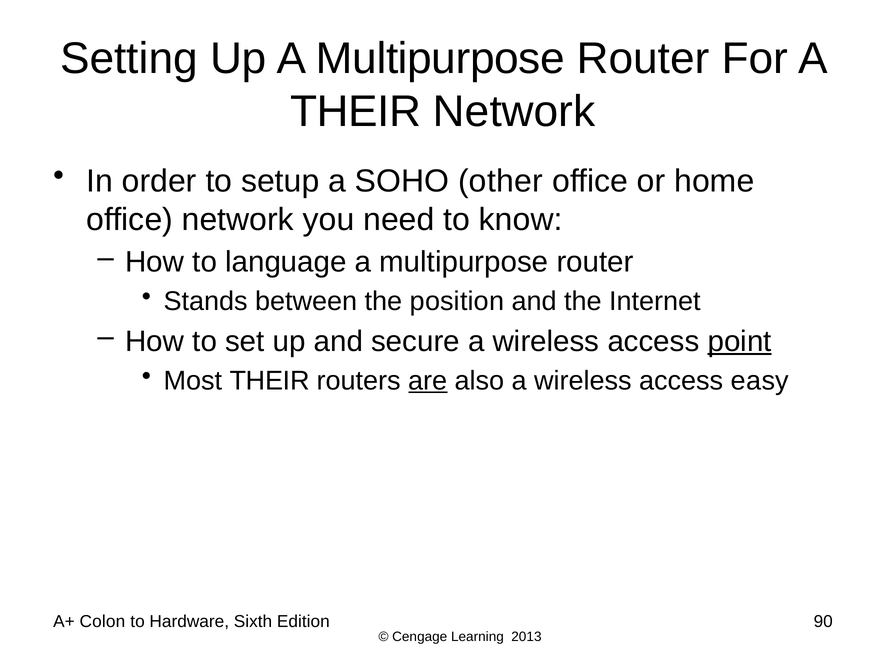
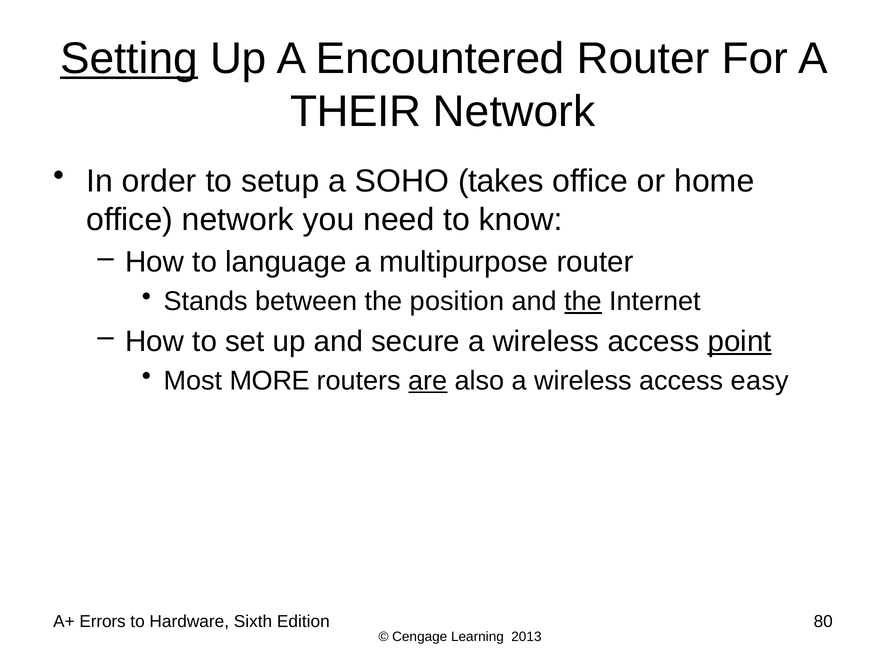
Setting underline: none -> present
Up A Multipurpose: Multipurpose -> Encountered
other: other -> takes
the at (583, 301) underline: none -> present
Most THEIR: THEIR -> MORE
Colon: Colon -> Errors
90: 90 -> 80
